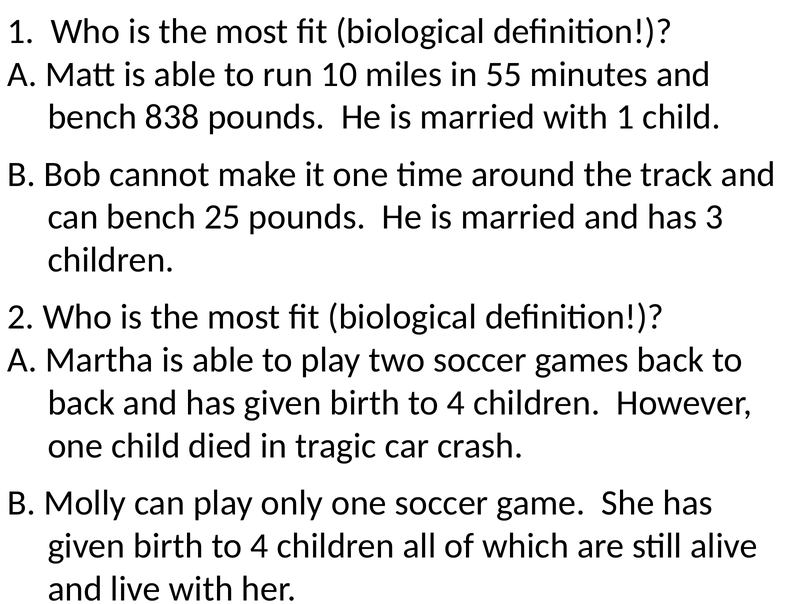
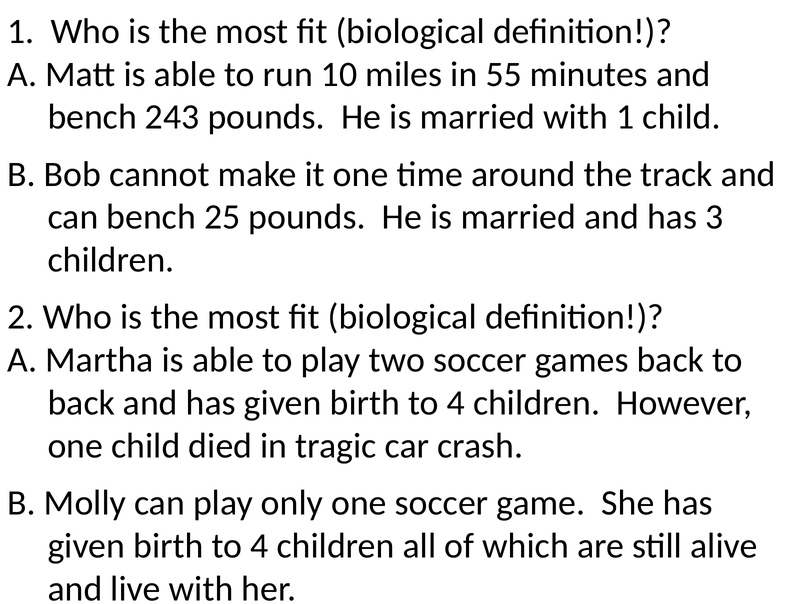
838: 838 -> 243
